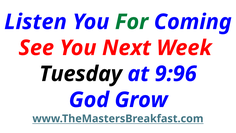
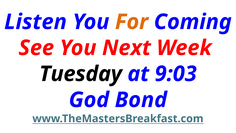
For colour: green -> orange
9:96: 9:96 -> 9:03
Grow: Grow -> Bond
